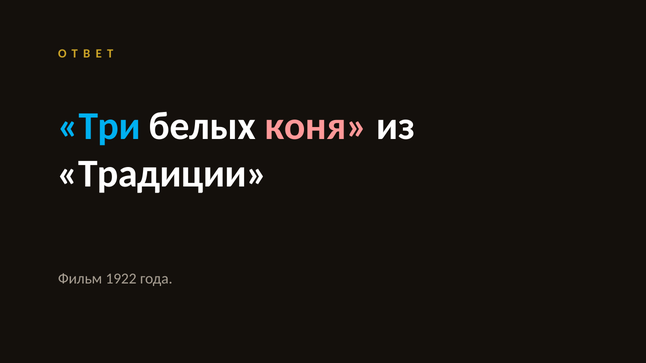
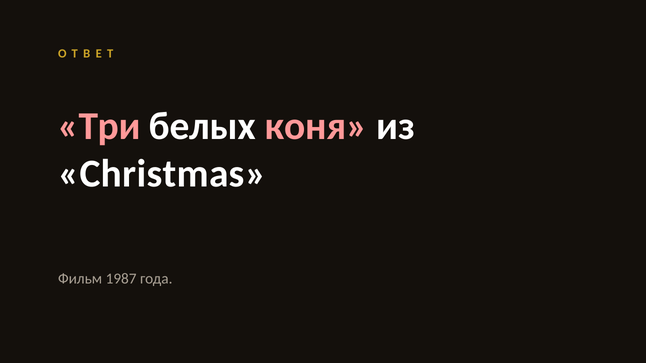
Три colour: light blue -> pink
Традиции: Традиции -> Christmas
1922: 1922 -> 1987
